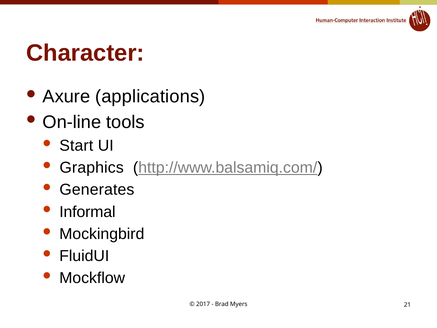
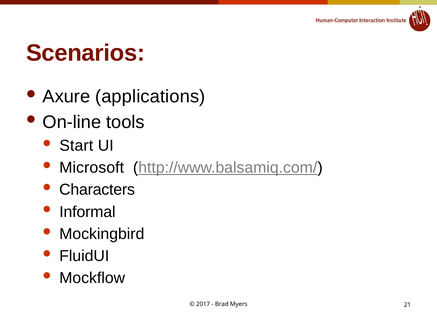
Character: Character -> Scenarios
Graphics: Graphics -> Microsoft
Generates: Generates -> Characters
